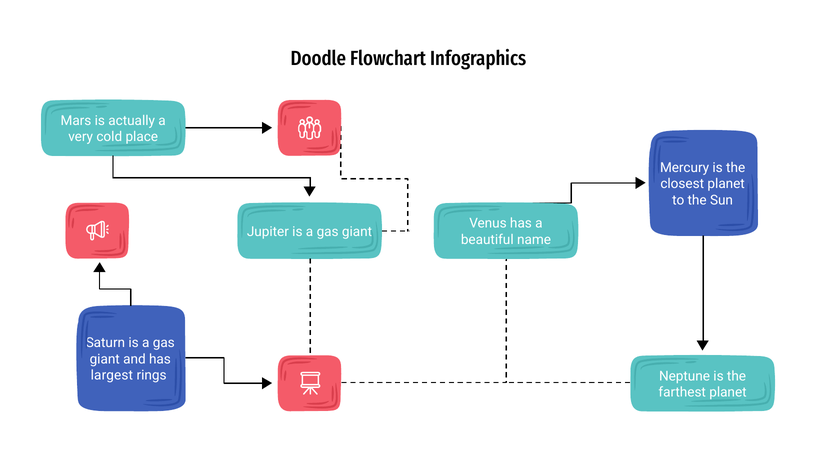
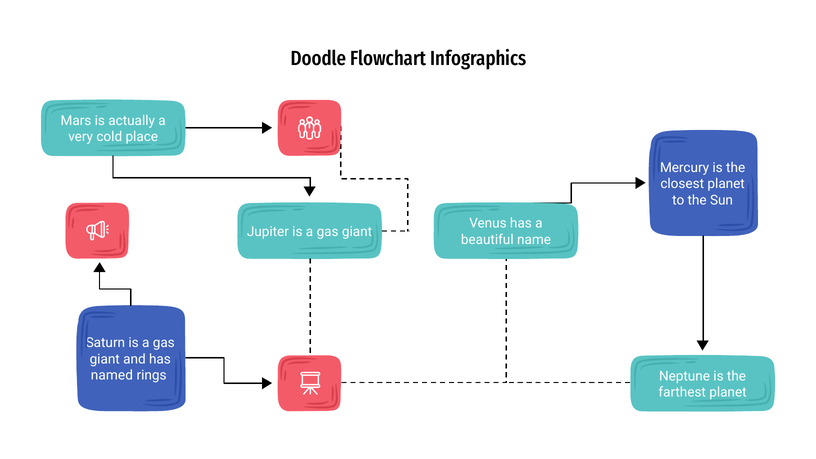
largest: largest -> named
